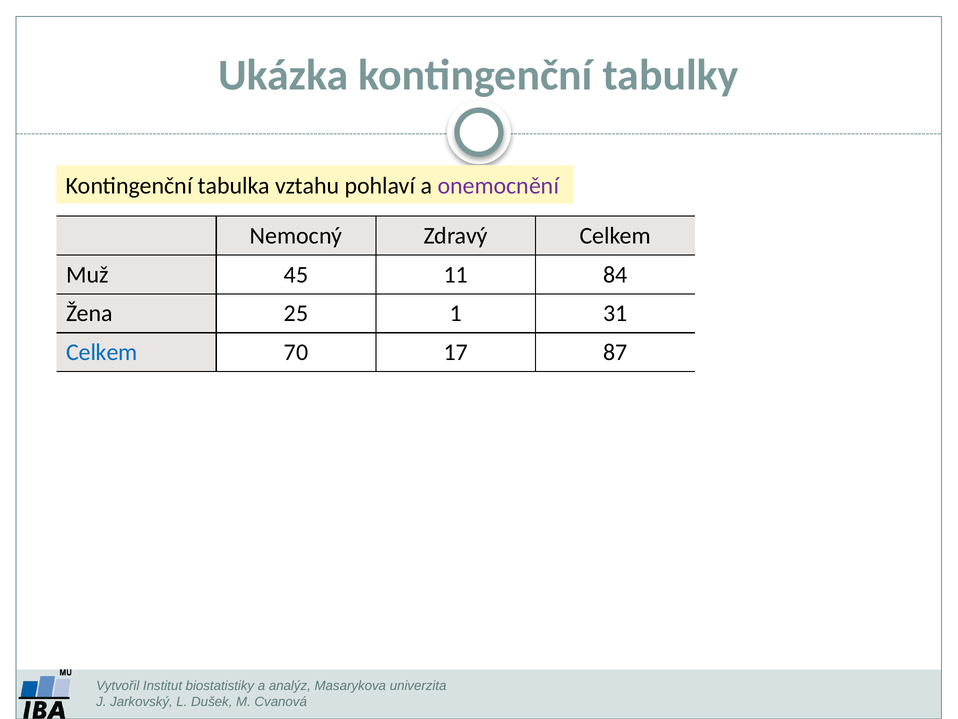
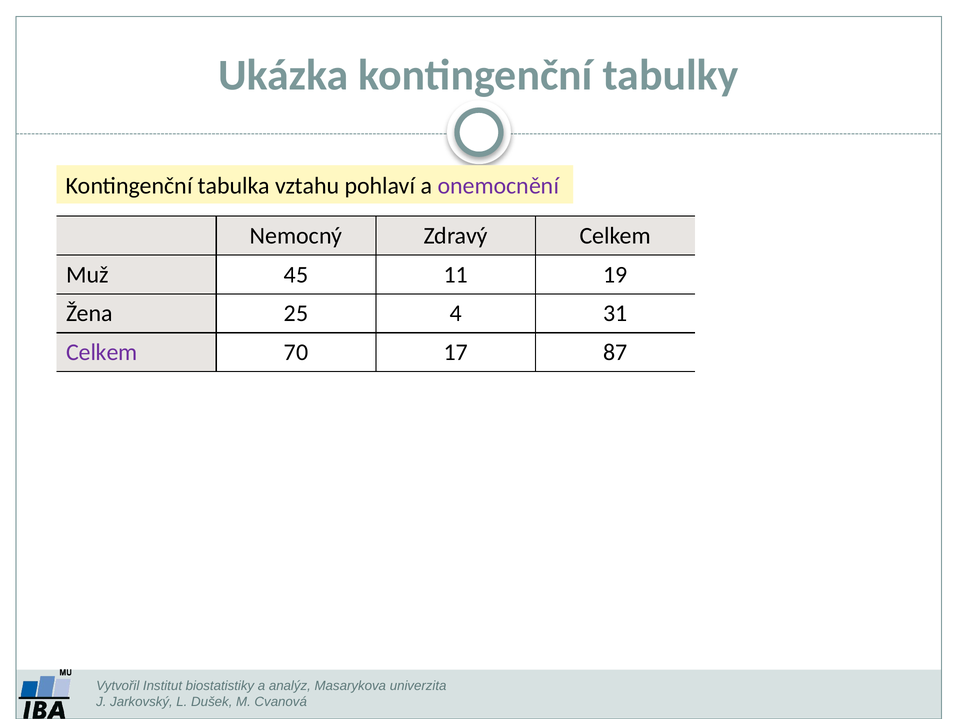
84: 84 -> 19
1: 1 -> 4
Celkem at (102, 352) colour: blue -> purple
